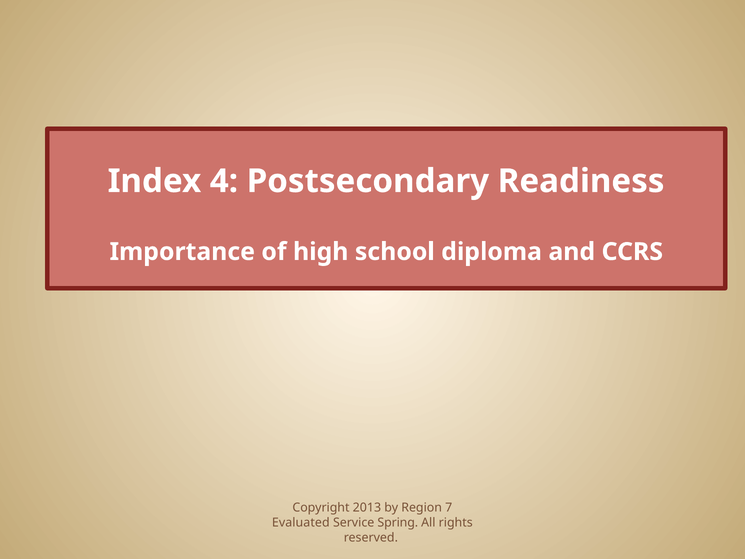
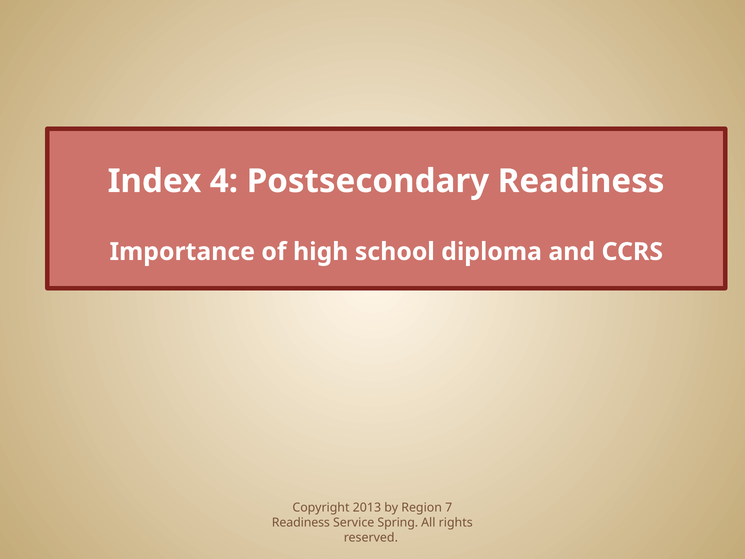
Evaluated at (301, 522): Evaluated -> Readiness
